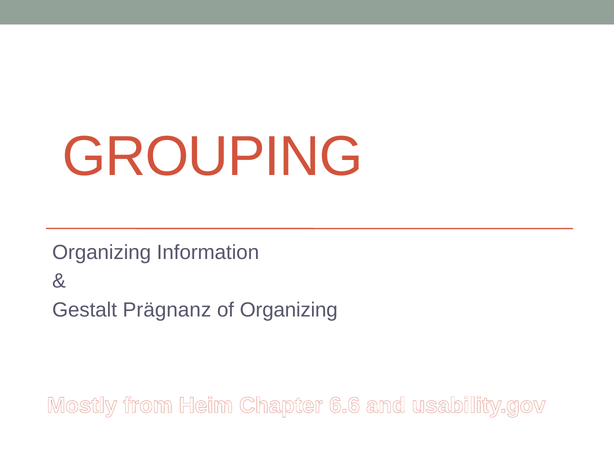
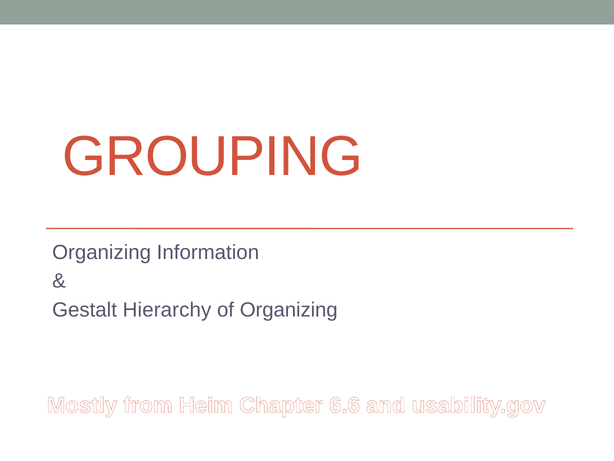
Prägnanz: Prägnanz -> Hierarchy
